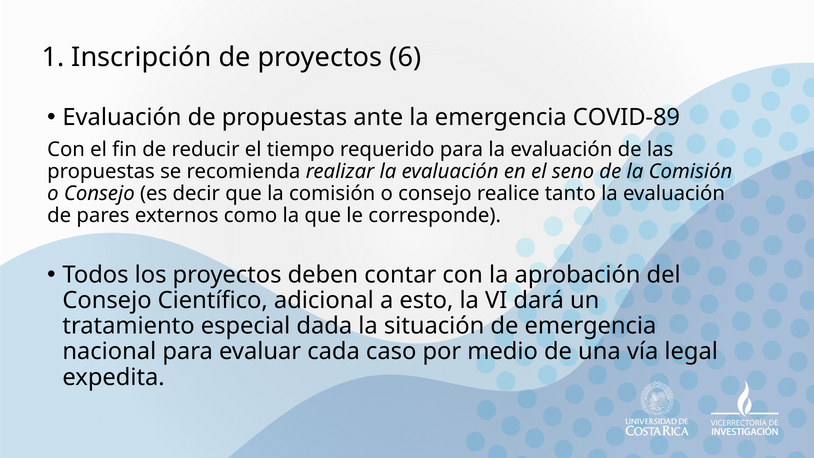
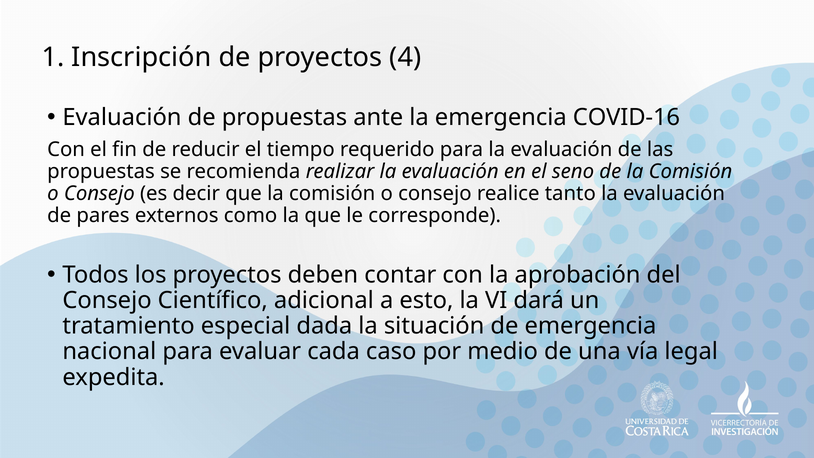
6: 6 -> 4
COVID-89: COVID-89 -> COVID-16
